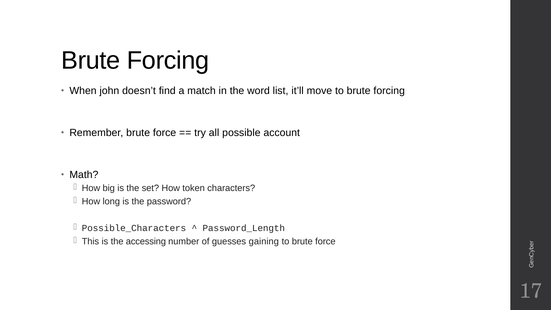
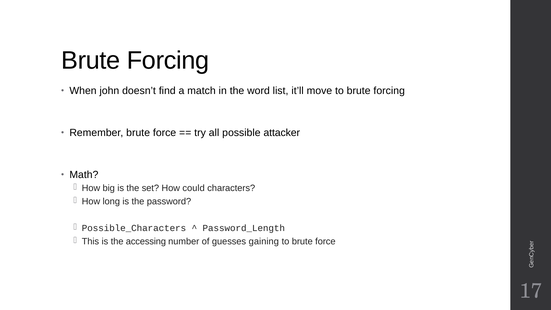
account: account -> attacker
token: token -> could
